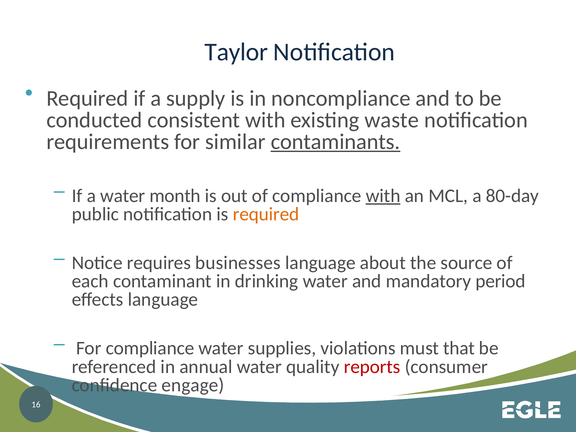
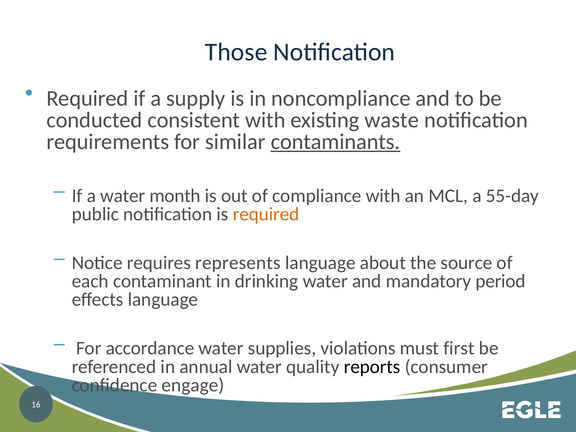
Taylor: Taylor -> Those
with at (383, 196) underline: present -> none
80-day: 80-day -> 55-day
businesses: businesses -> represents
For compliance: compliance -> accordance
that: that -> first
reports colour: red -> black
